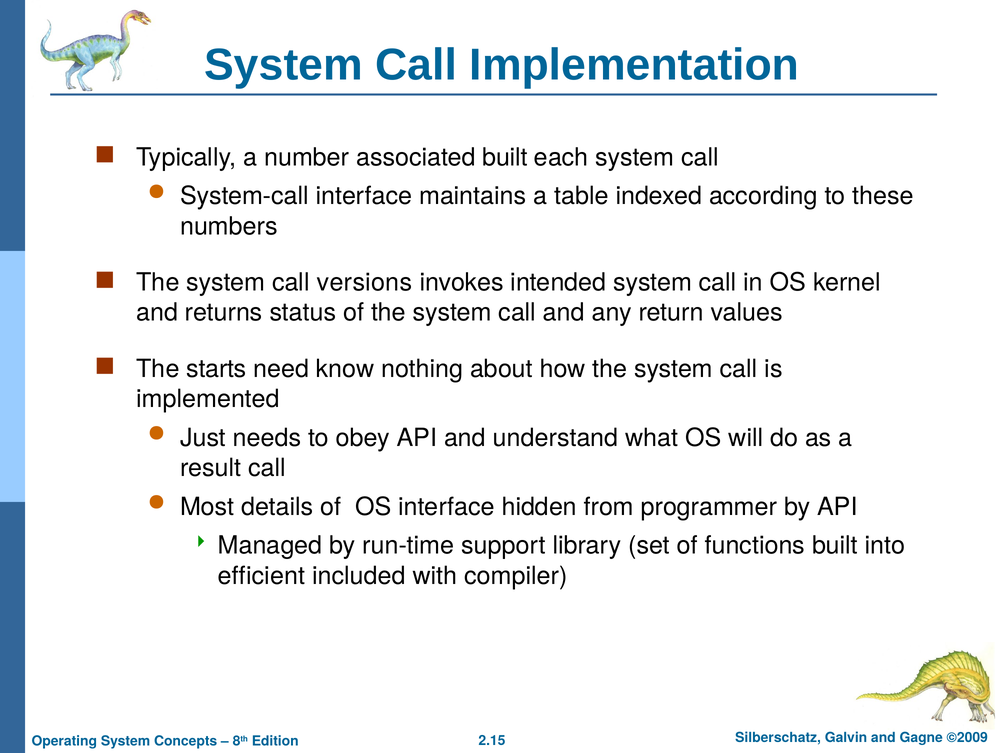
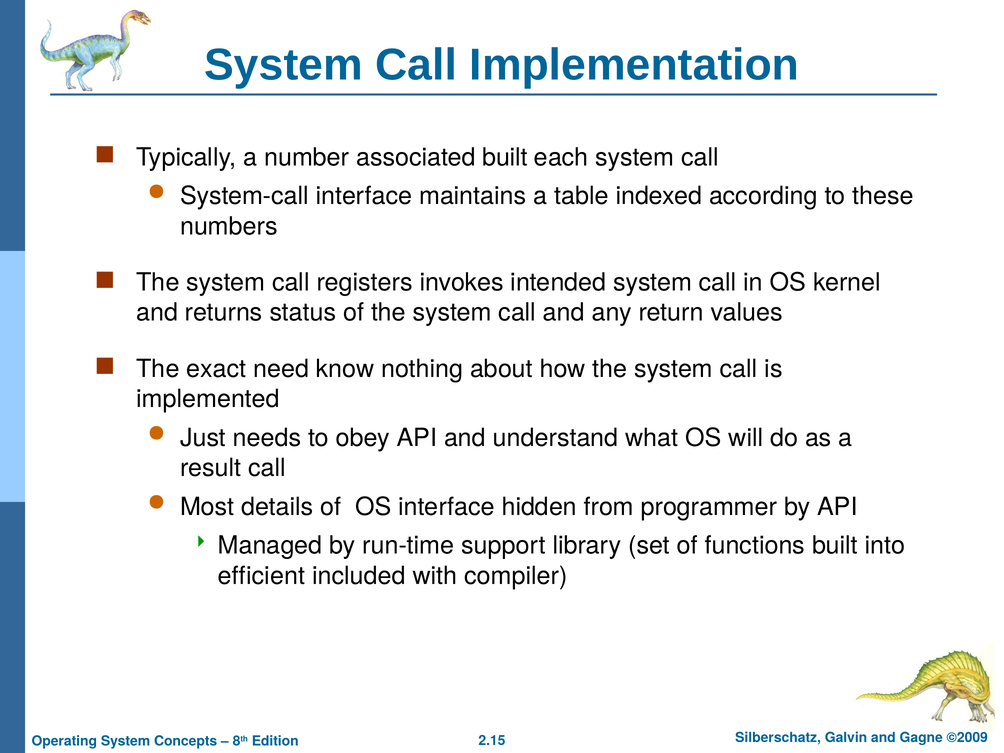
versions: versions -> registers
starts: starts -> exact
